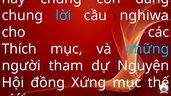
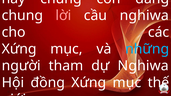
lời colour: light blue -> pink
Thích at (19, 49): Thích -> Xứng
dự Nguyện: Nguyện -> Nghiwa
